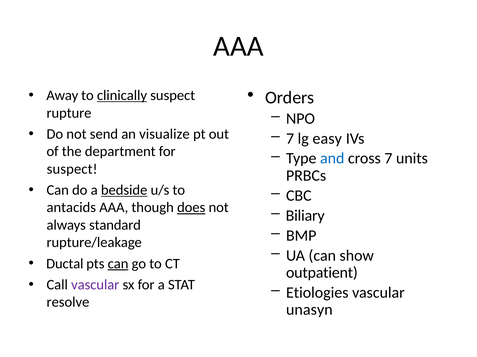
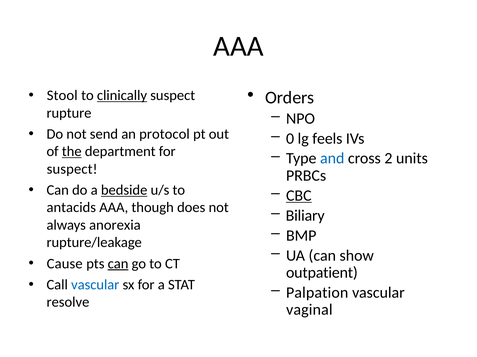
Away: Away -> Stool
visualize: visualize -> protocol
7 at (290, 139): 7 -> 0
easy: easy -> feels
the underline: none -> present
cross 7: 7 -> 2
CBC underline: none -> present
does underline: present -> none
standard: standard -> anorexia
Ductal: Ductal -> Cause
vascular at (95, 285) colour: purple -> blue
Etiologies: Etiologies -> Palpation
unasyn: unasyn -> vaginal
